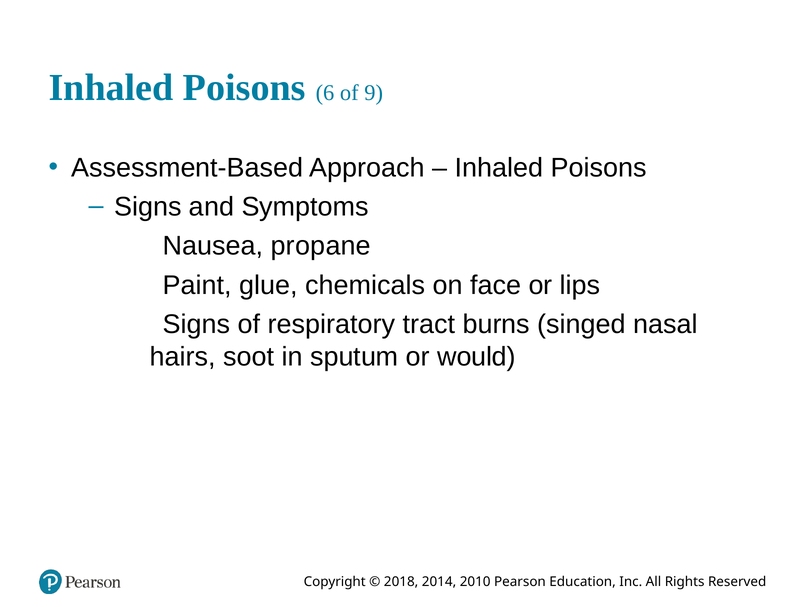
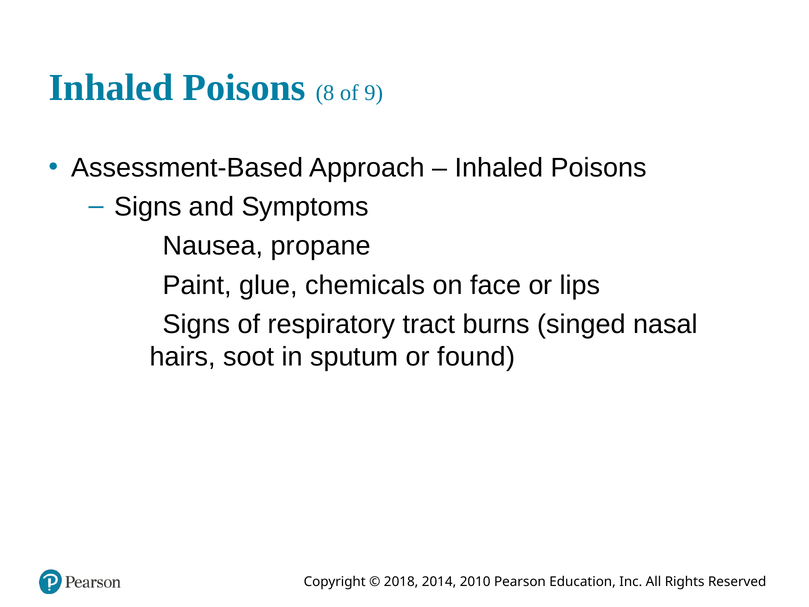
6: 6 -> 8
would: would -> found
